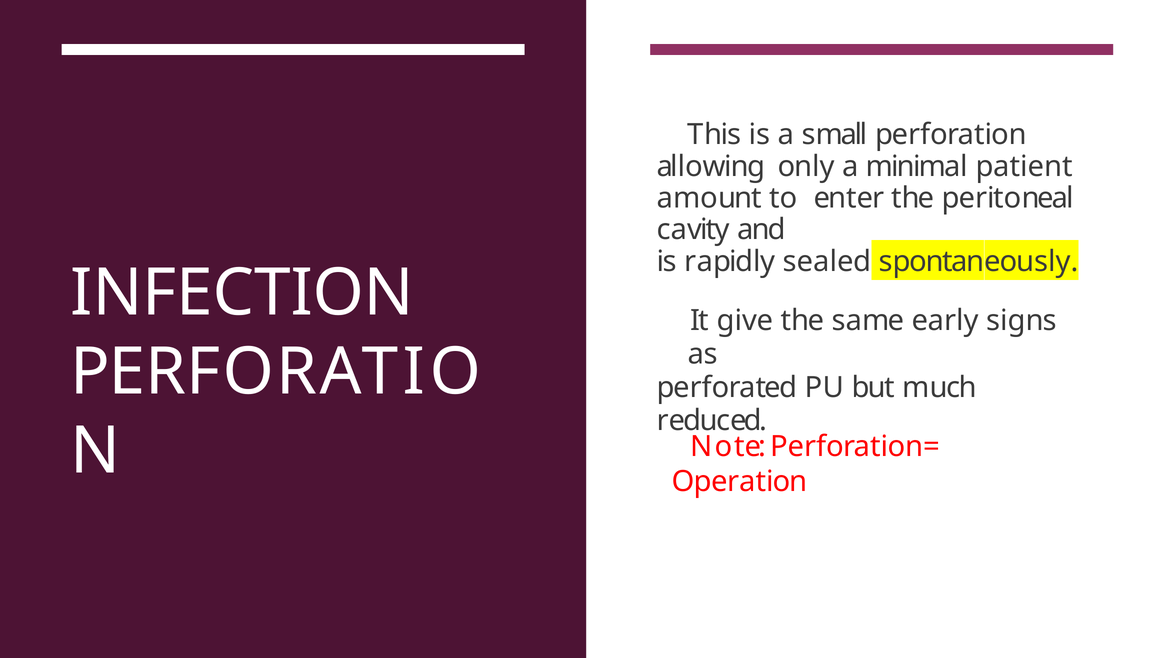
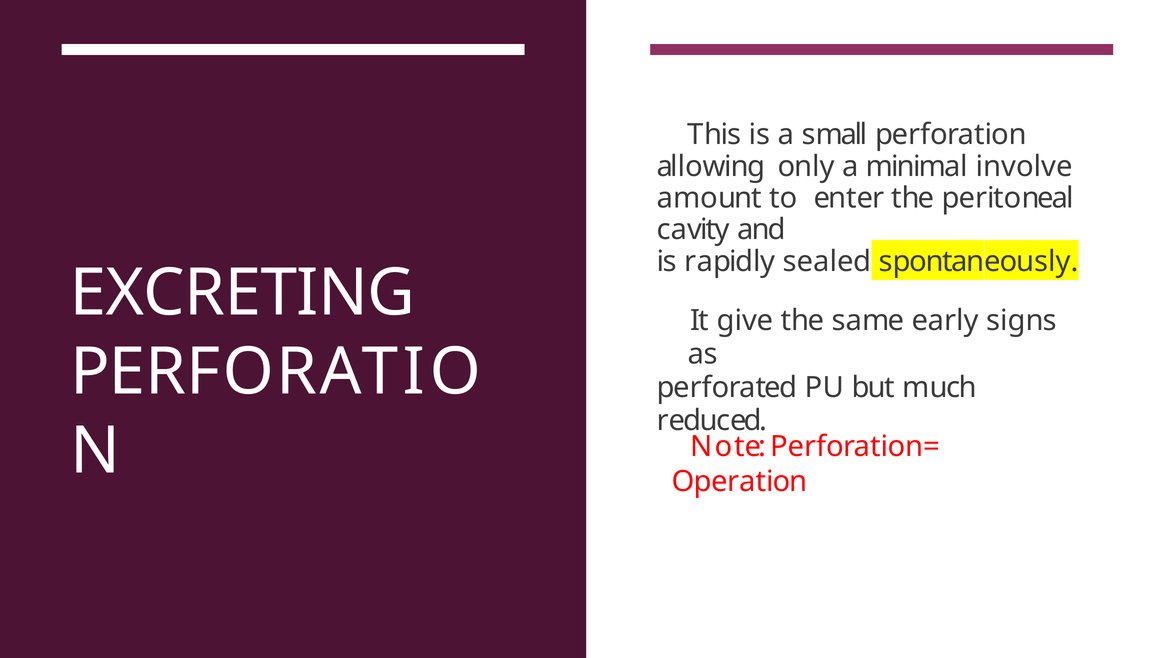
patient: patient -> involve
INFECTION: INFECTION -> EXCRETING
